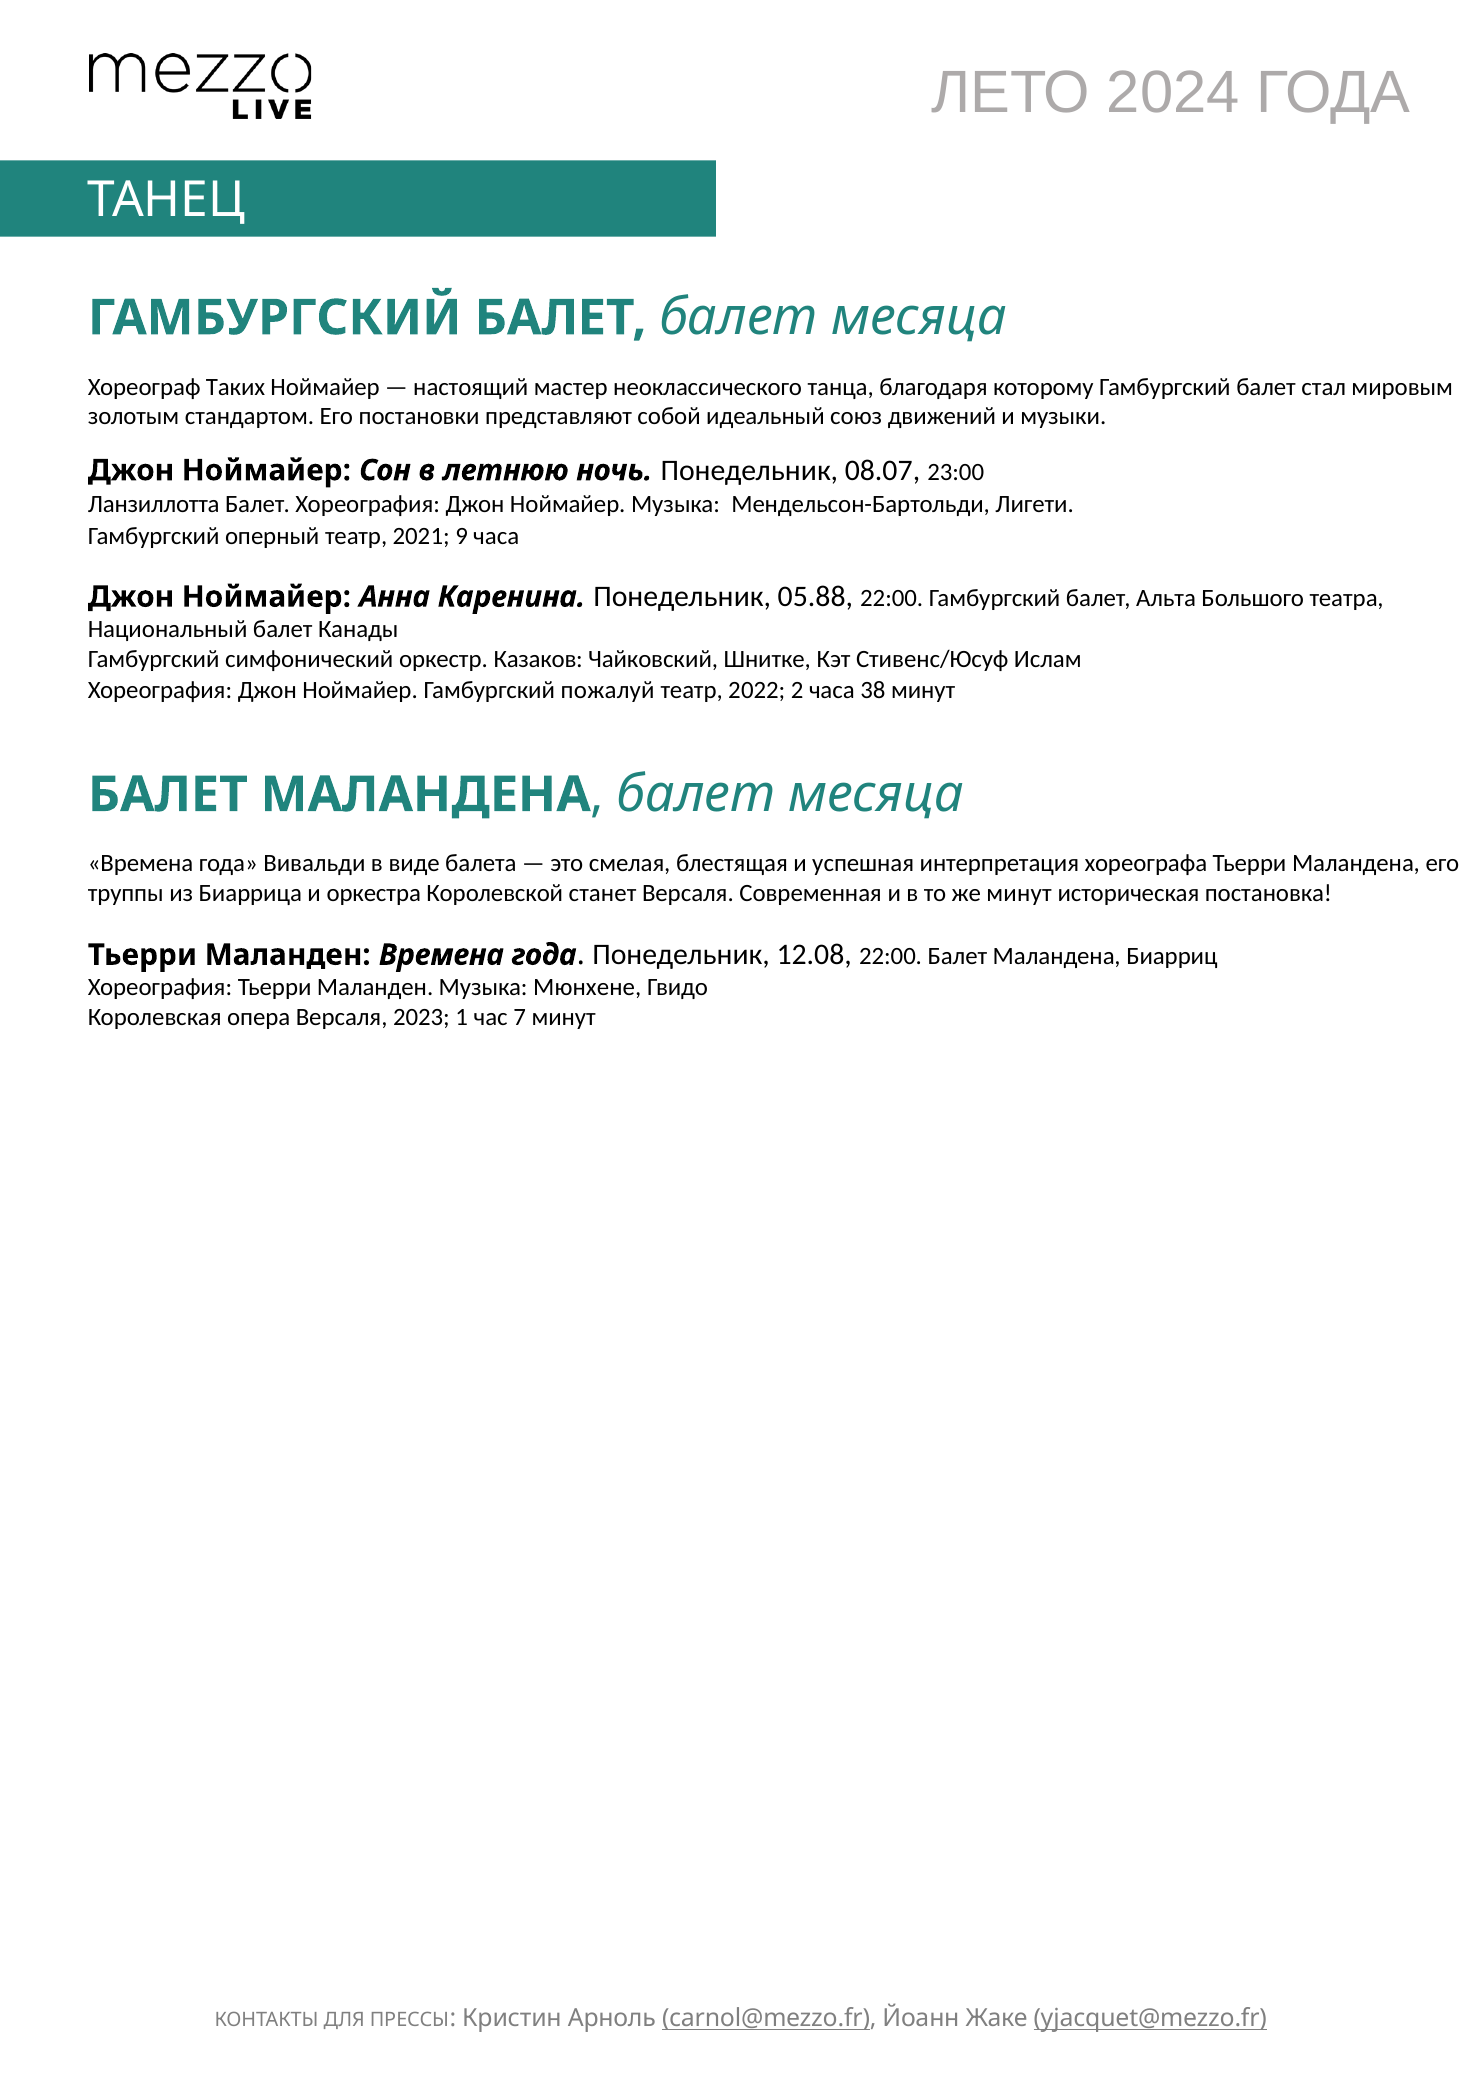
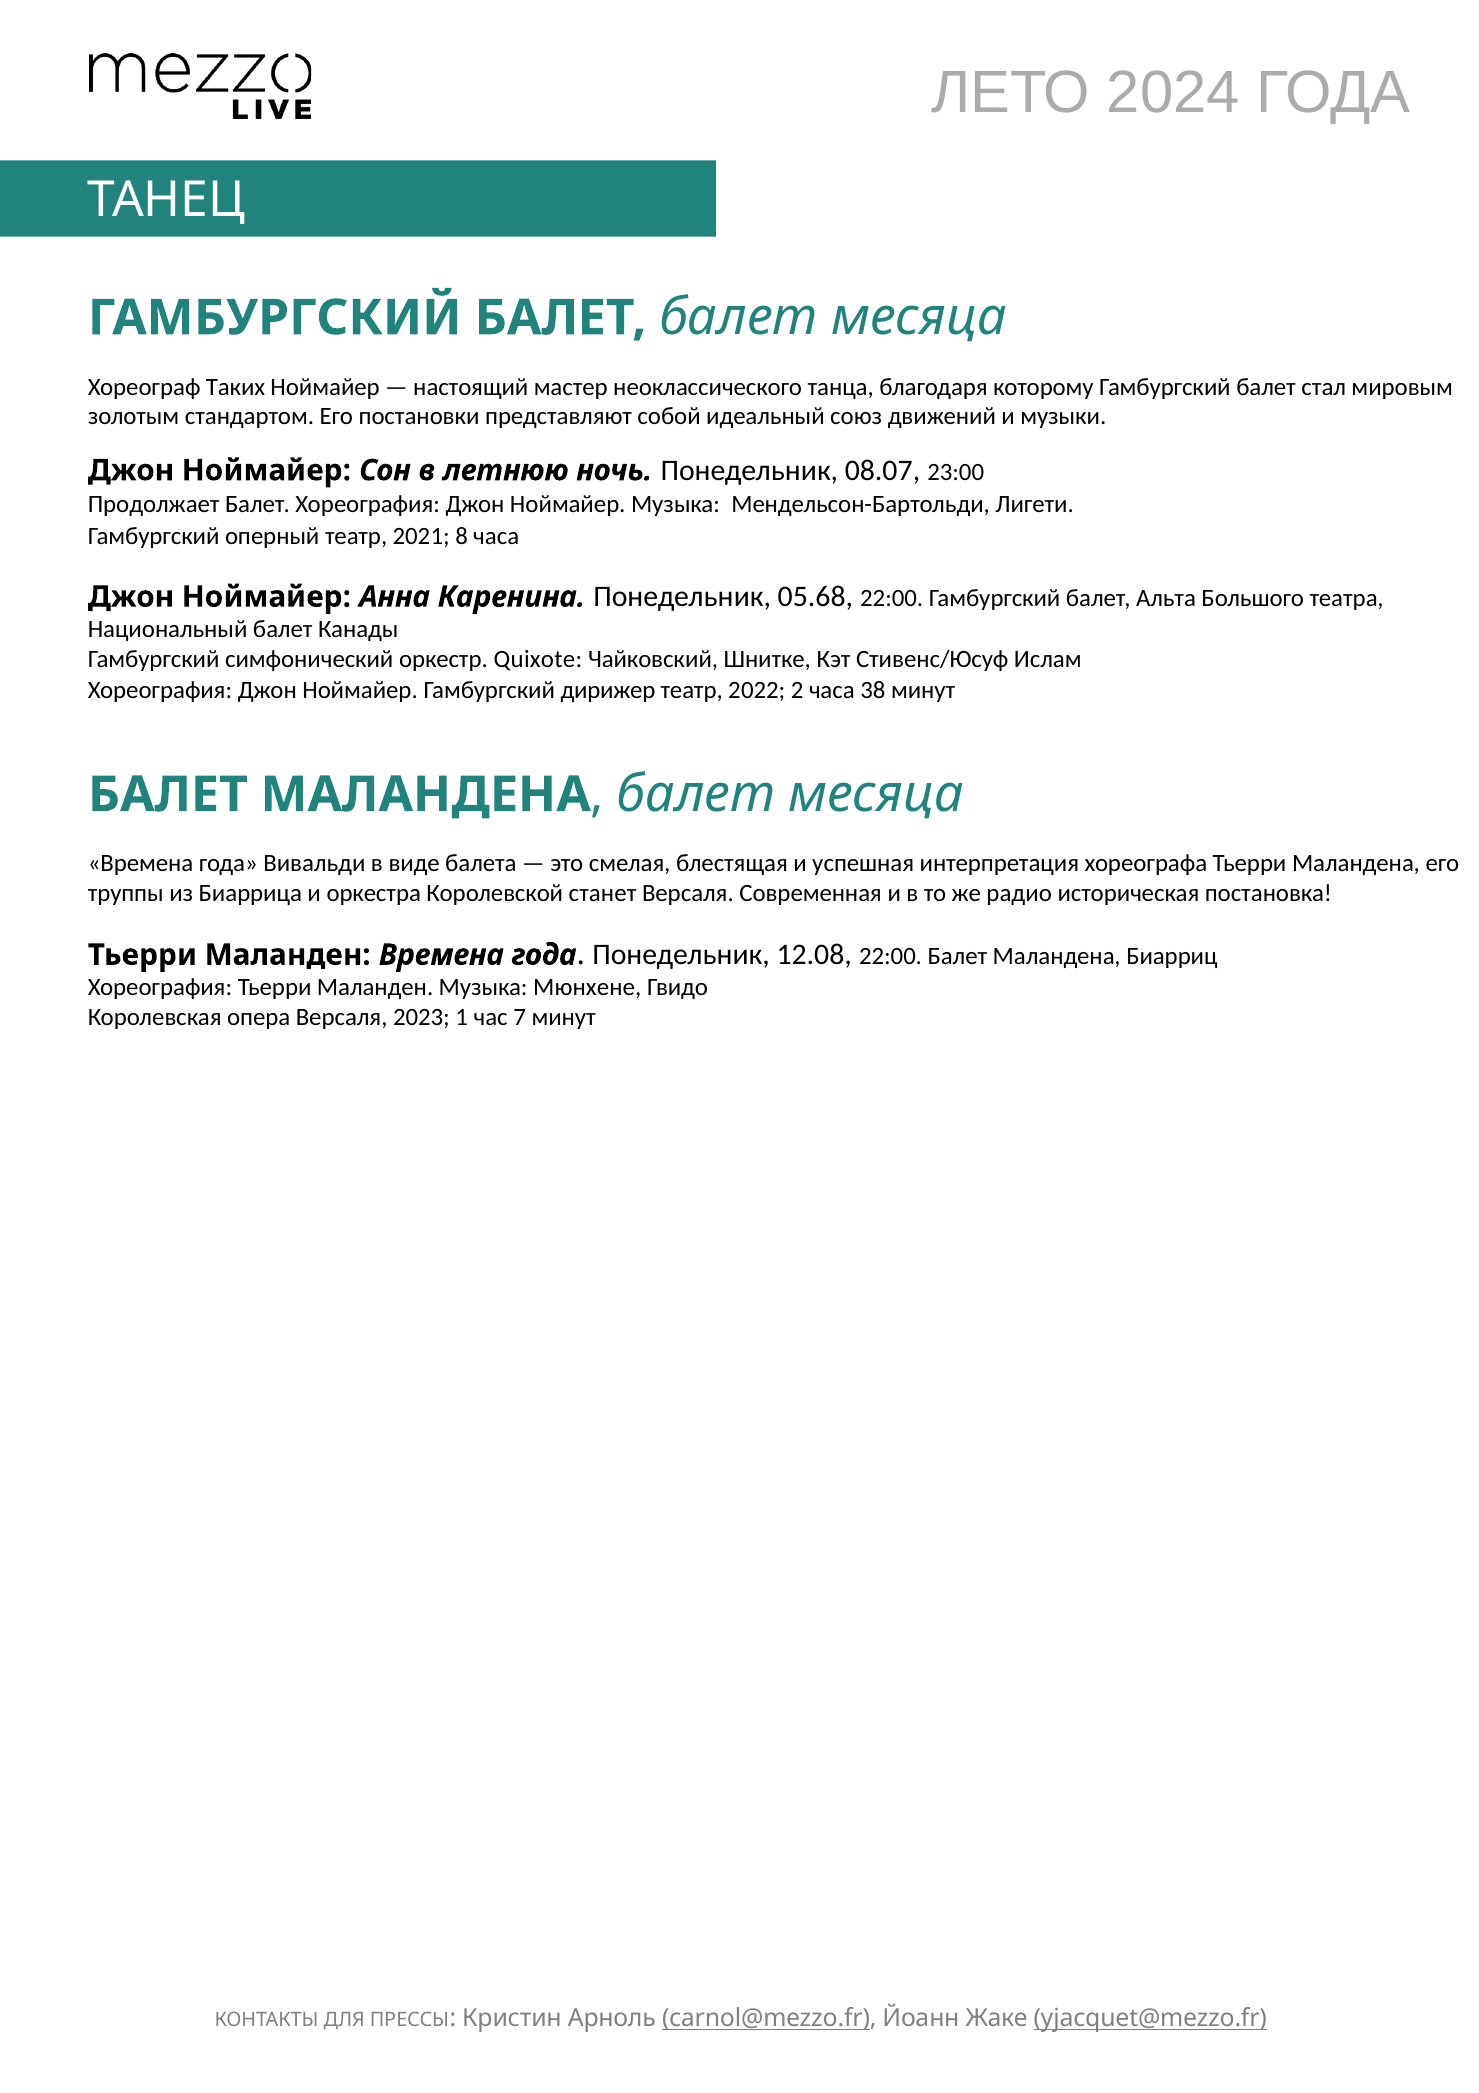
Ланзиллотта: Ланзиллотта -> Продолжает
9: 9 -> 8
05.88: 05.88 -> 05.68
Казаков: Казаков -> Quixote
пожалуй: пожалуй -> дирижер
же минут: минут -> радио
